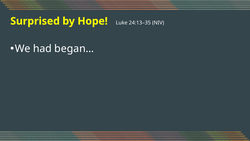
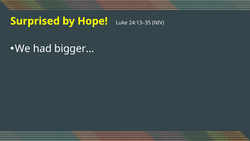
began…: began… -> bigger…
